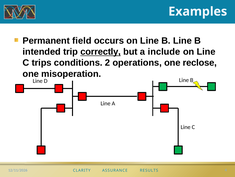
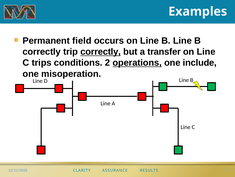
intended at (42, 52): intended -> correctly
include: include -> transfer
operations underline: none -> present
reclose: reclose -> include
